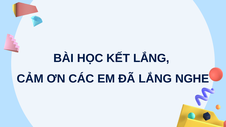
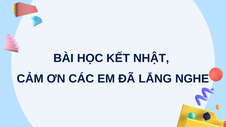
KẾT LẮNG: LẮNG -> NHẬT
